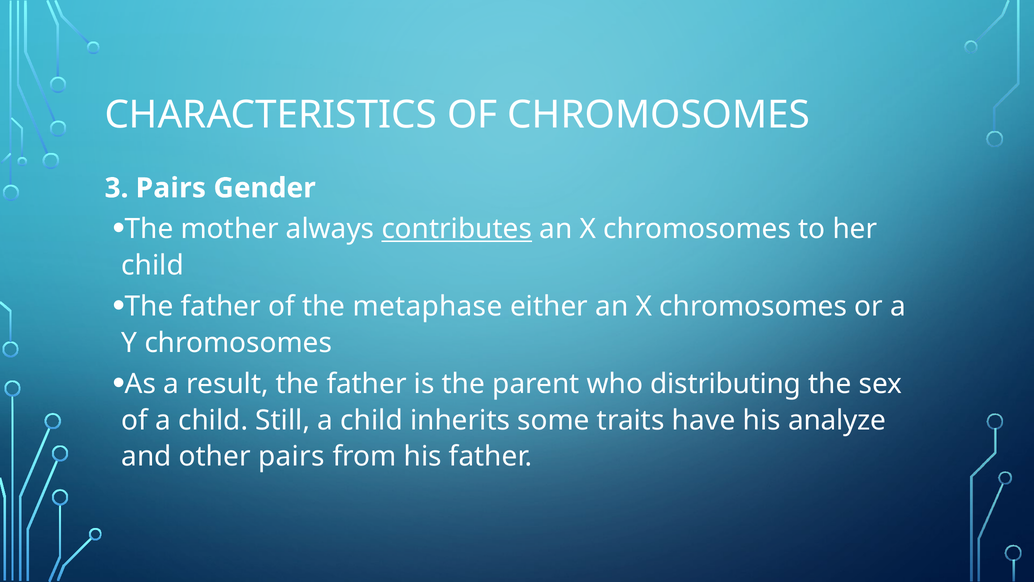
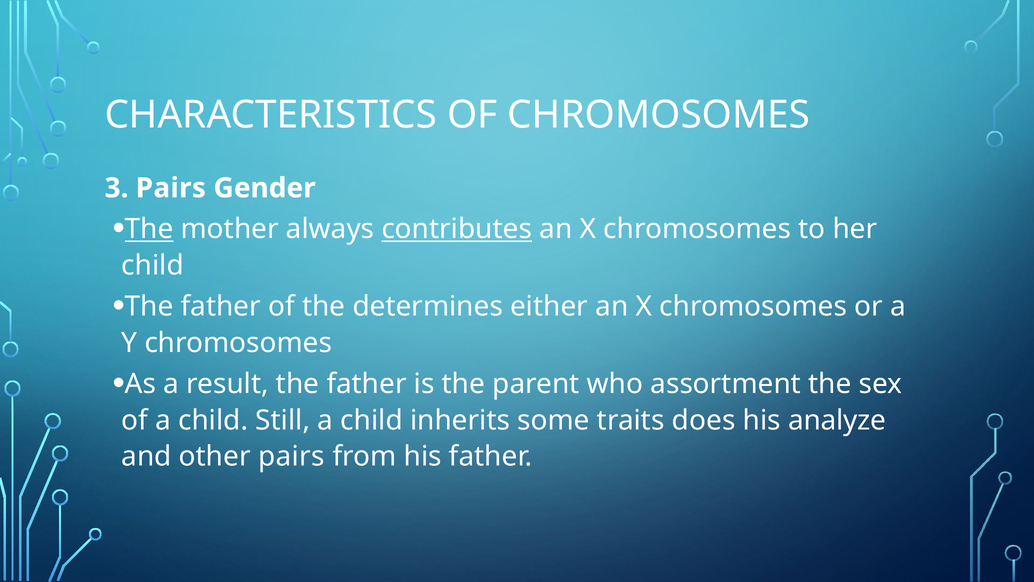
The at (149, 229) underline: none -> present
metaphase: metaphase -> determines
distributing: distributing -> assortment
have: have -> does
